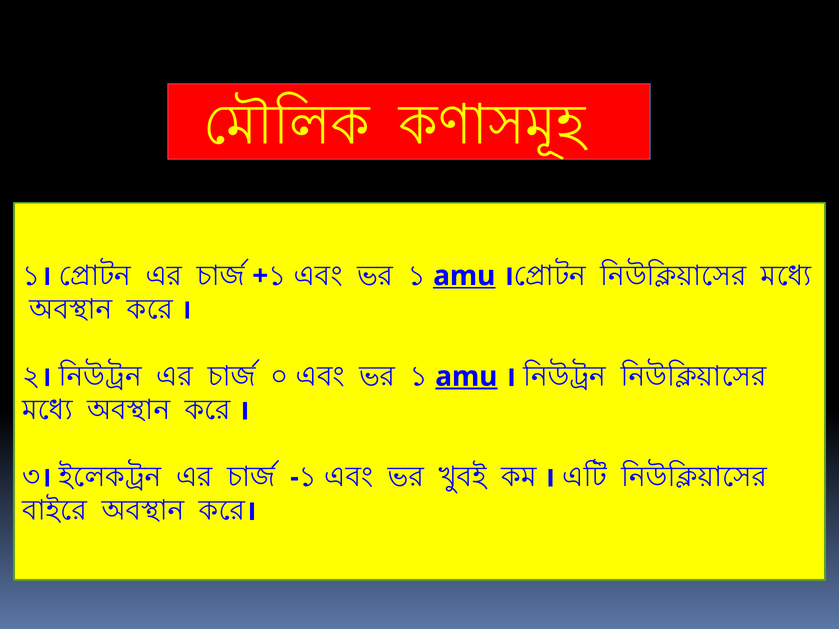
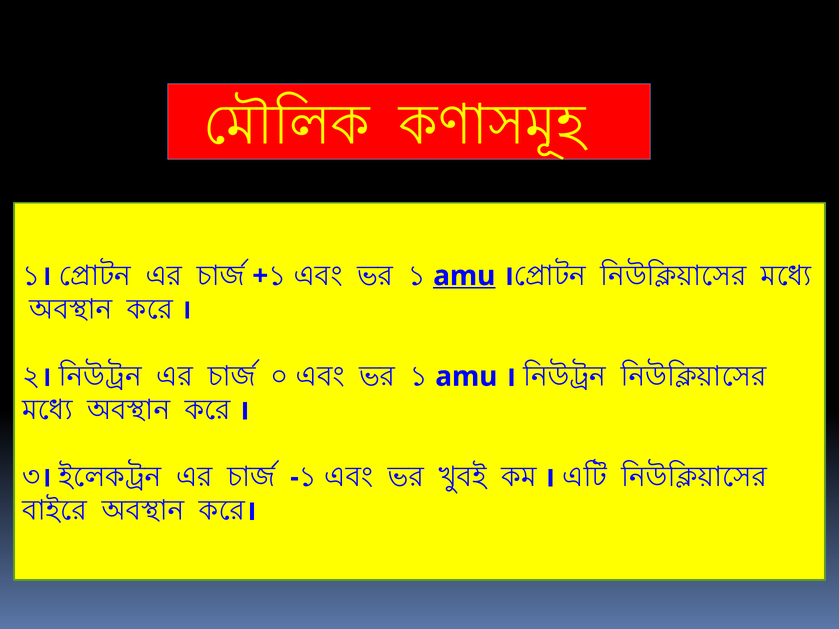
amu at (466, 377) underline: present -> none
